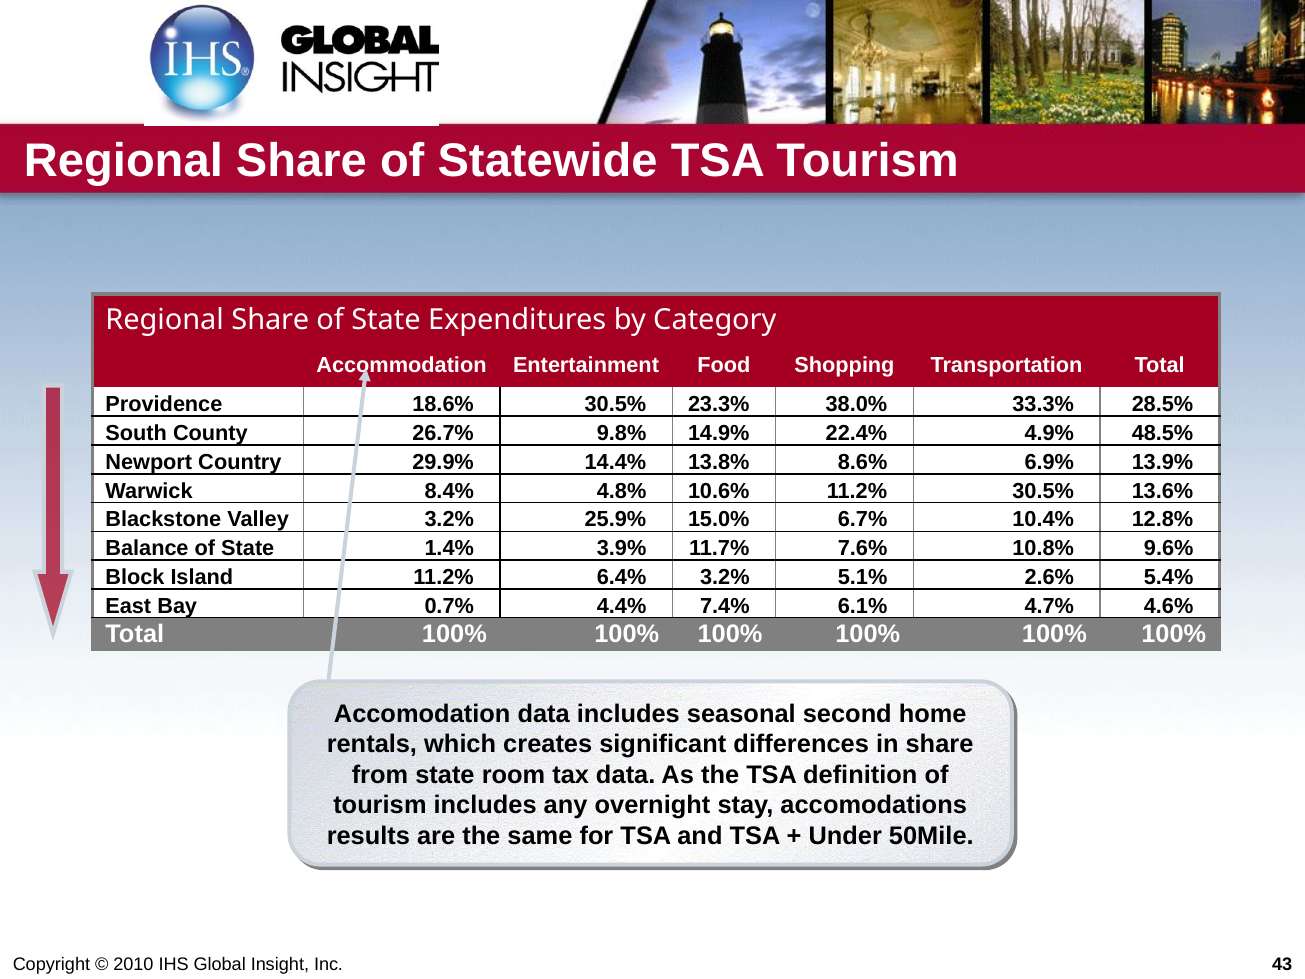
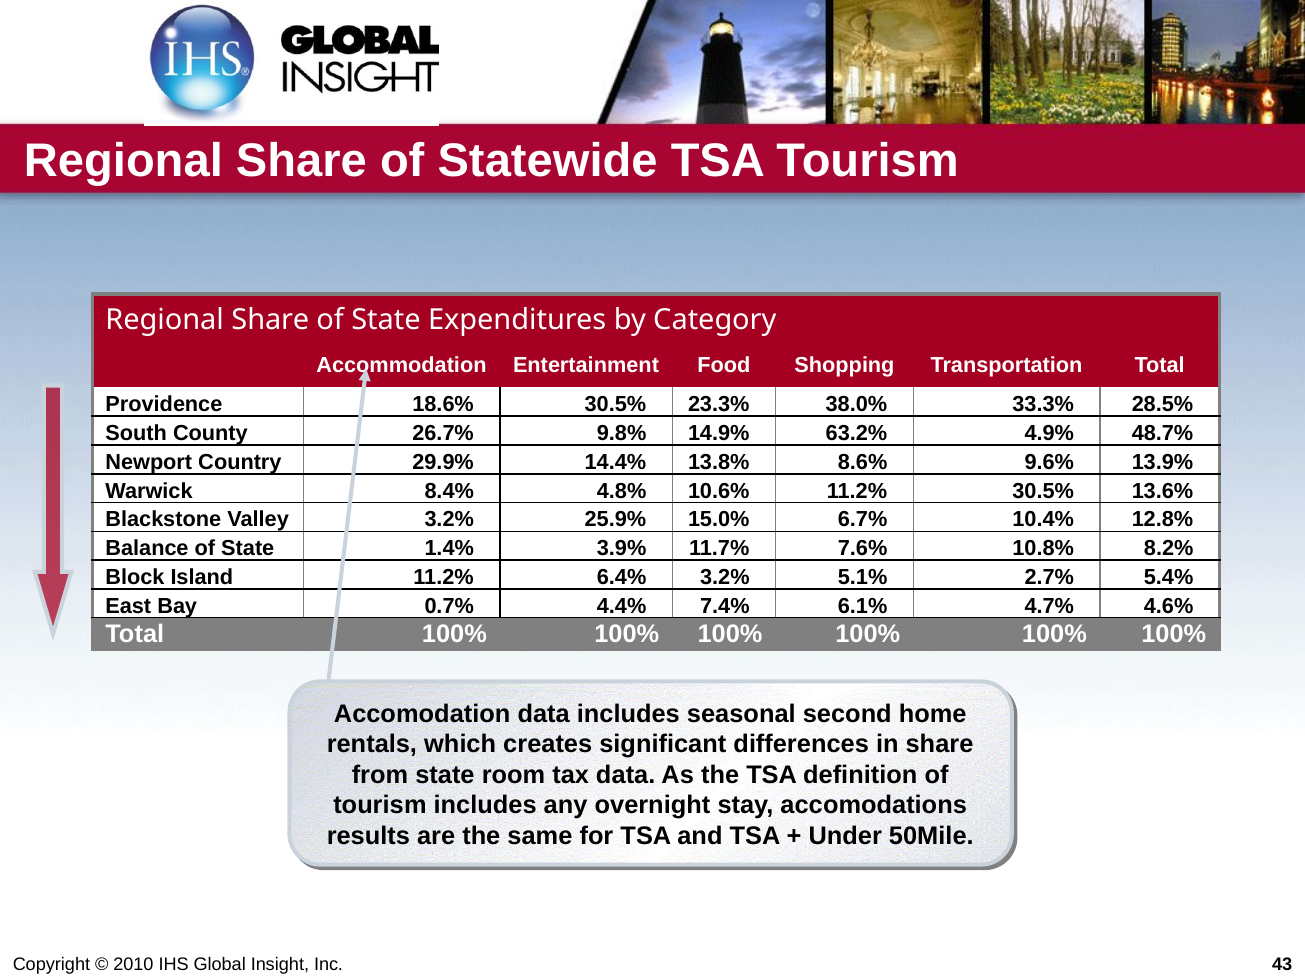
22.4%: 22.4% -> 63.2%
48.5%: 48.5% -> 48.7%
6.9%: 6.9% -> 9.6%
9.6%: 9.6% -> 8.2%
2.6%: 2.6% -> 2.7%
